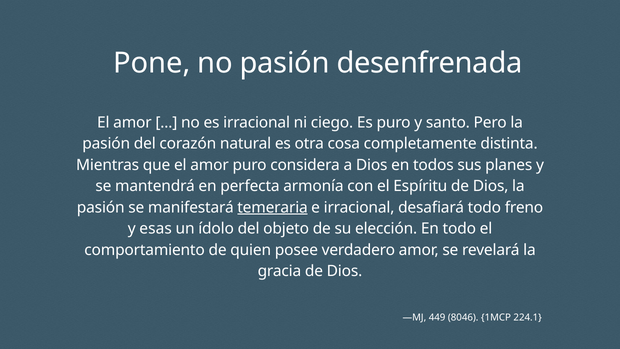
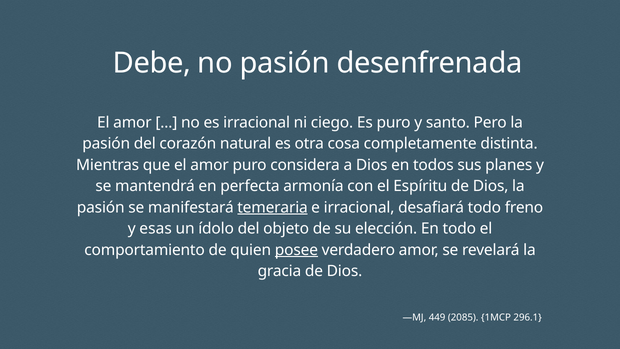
Pone: Pone -> Debe
posee underline: none -> present
8046: 8046 -> 2085
224.1: 224.1 -> 296.1
